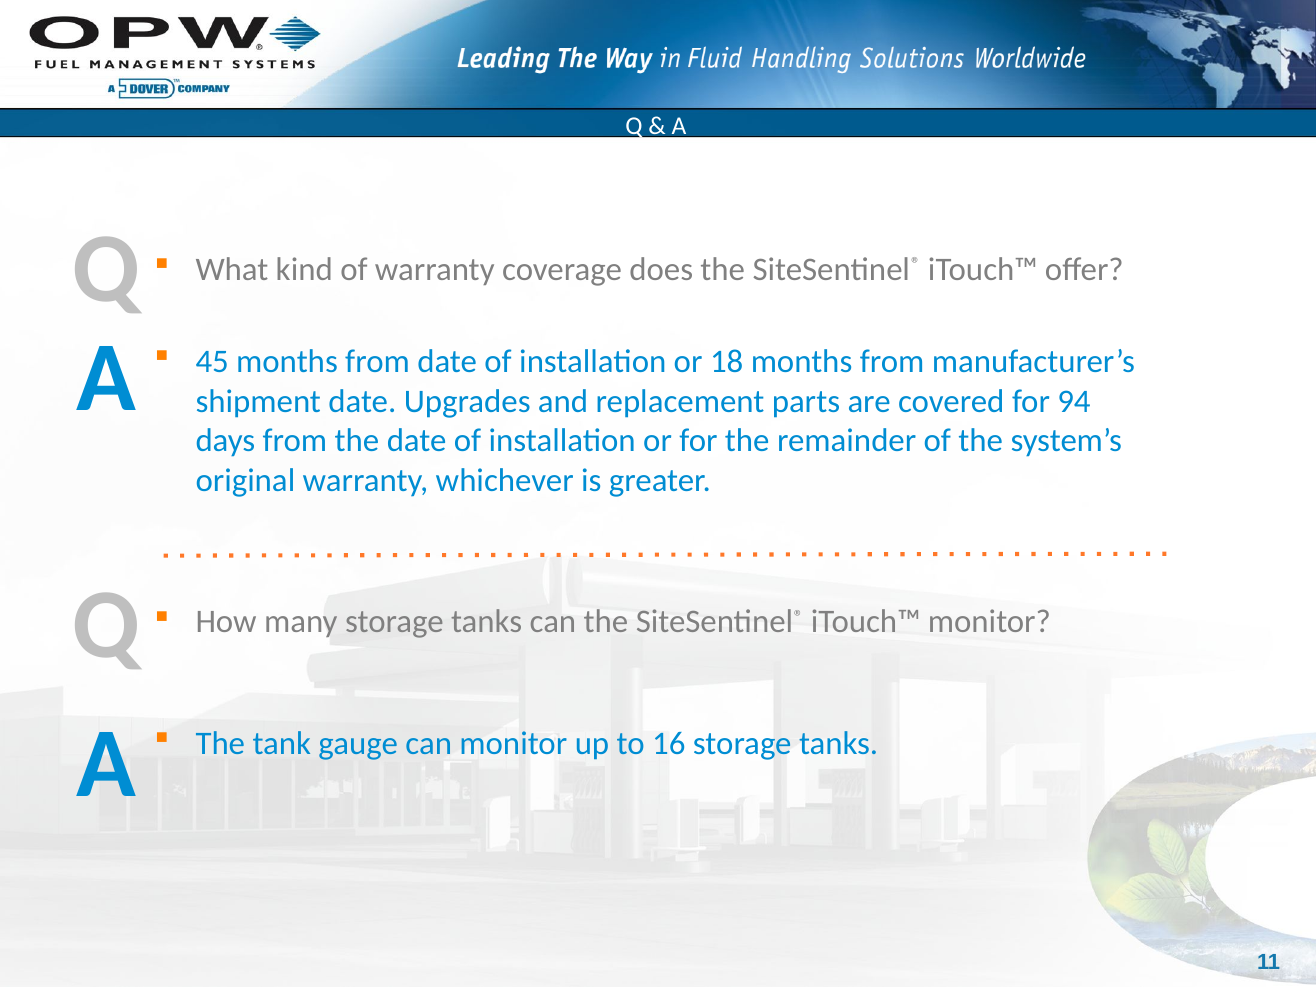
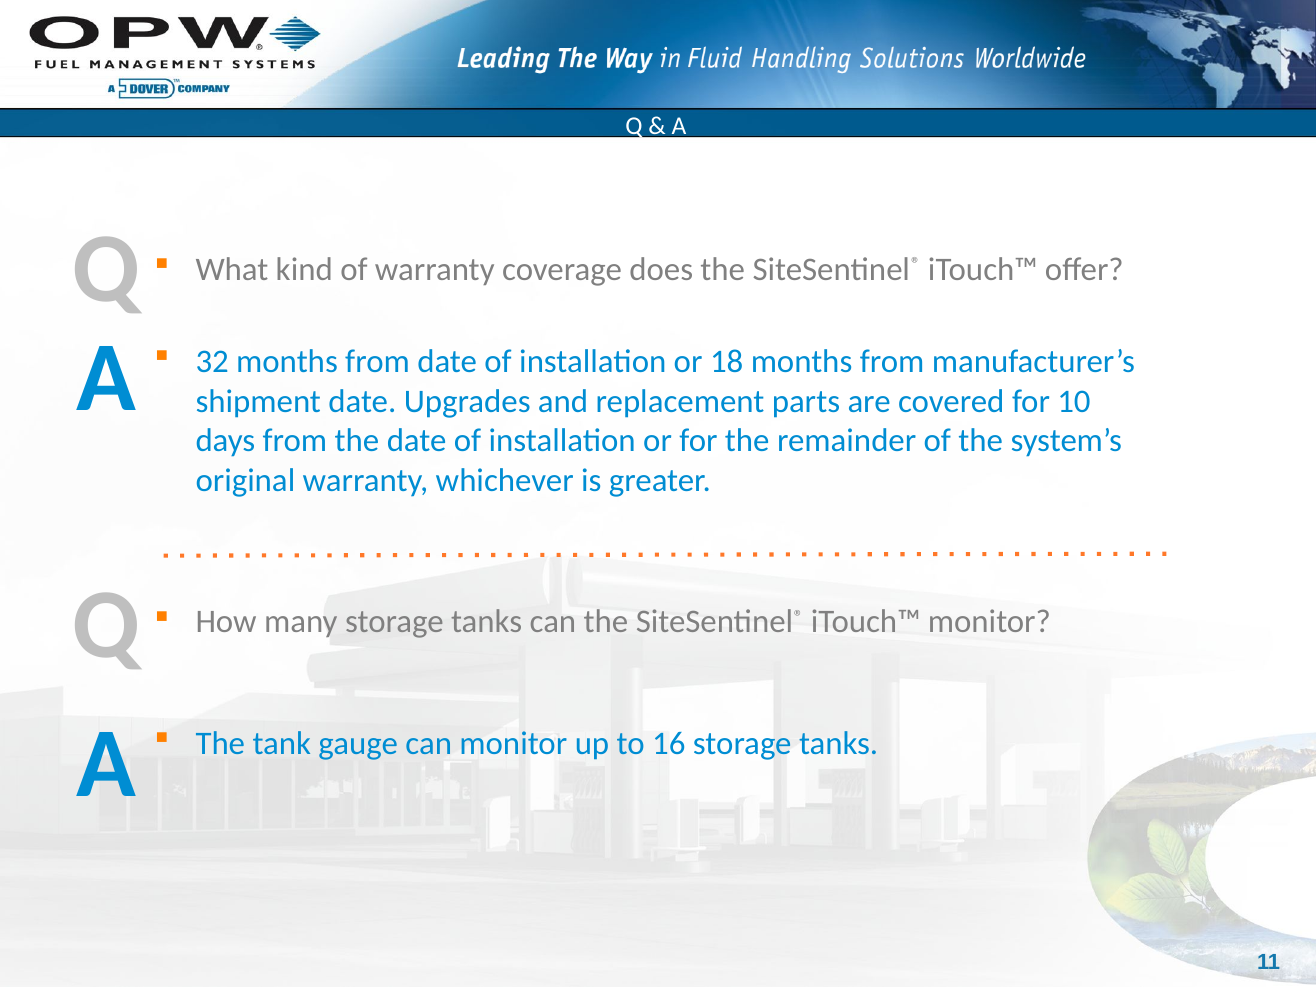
45: 45 -> 32
94: 94 -> 10
